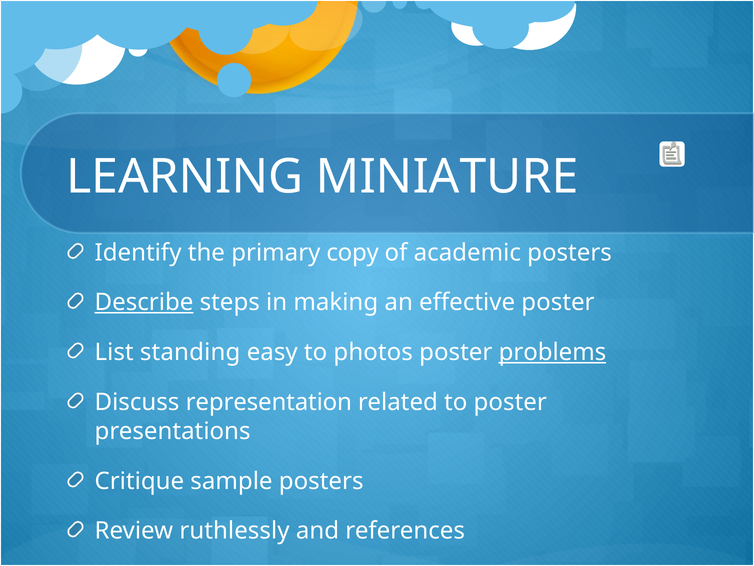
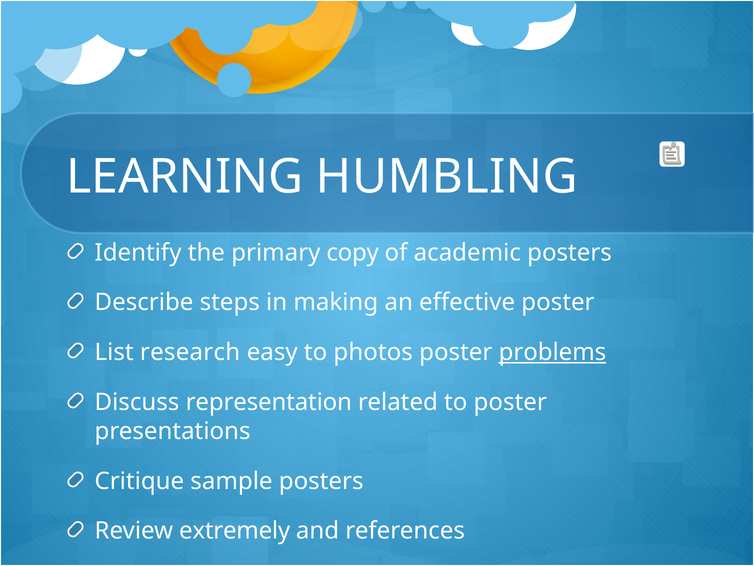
MINIATURE: MINIATURE -> HUMBLING
Describe underline: present -> none
standing: standing -> research
ruthlessly: ruthlessly -> extremely
